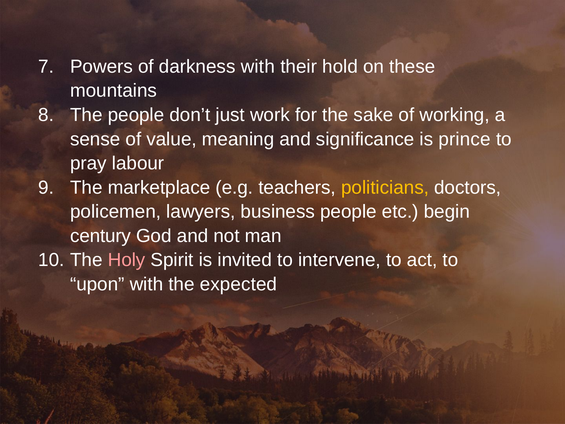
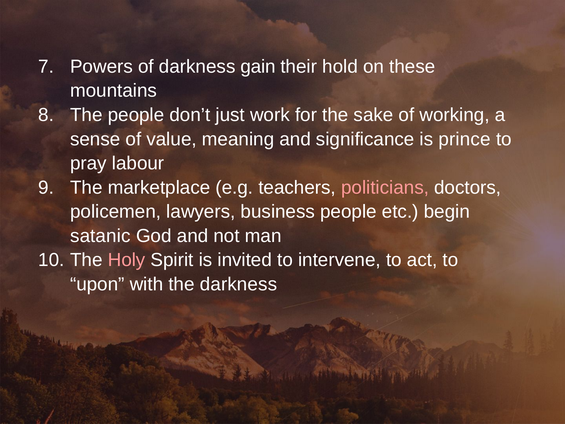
darkness with: with -> gain
politicians colour: yellow -> pink
century: century -> satanic
the expected: expected -> darkness
